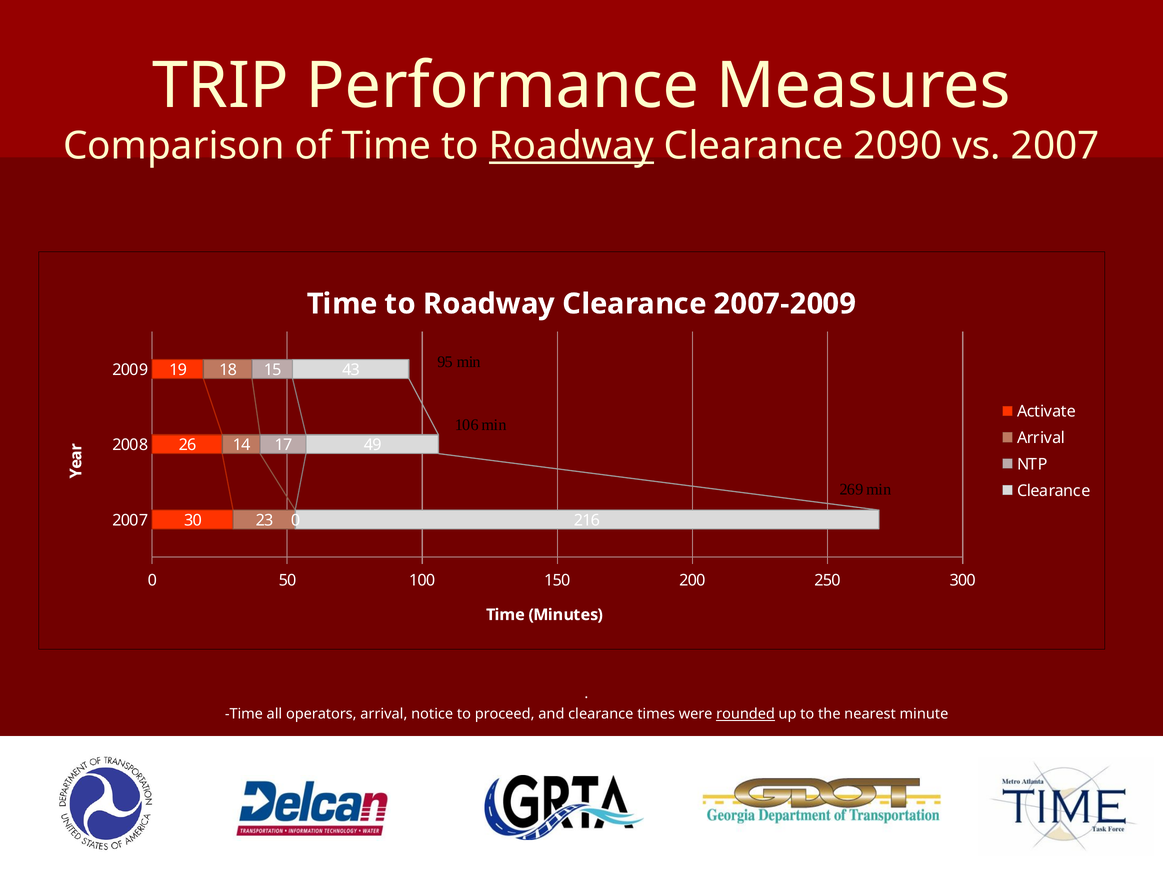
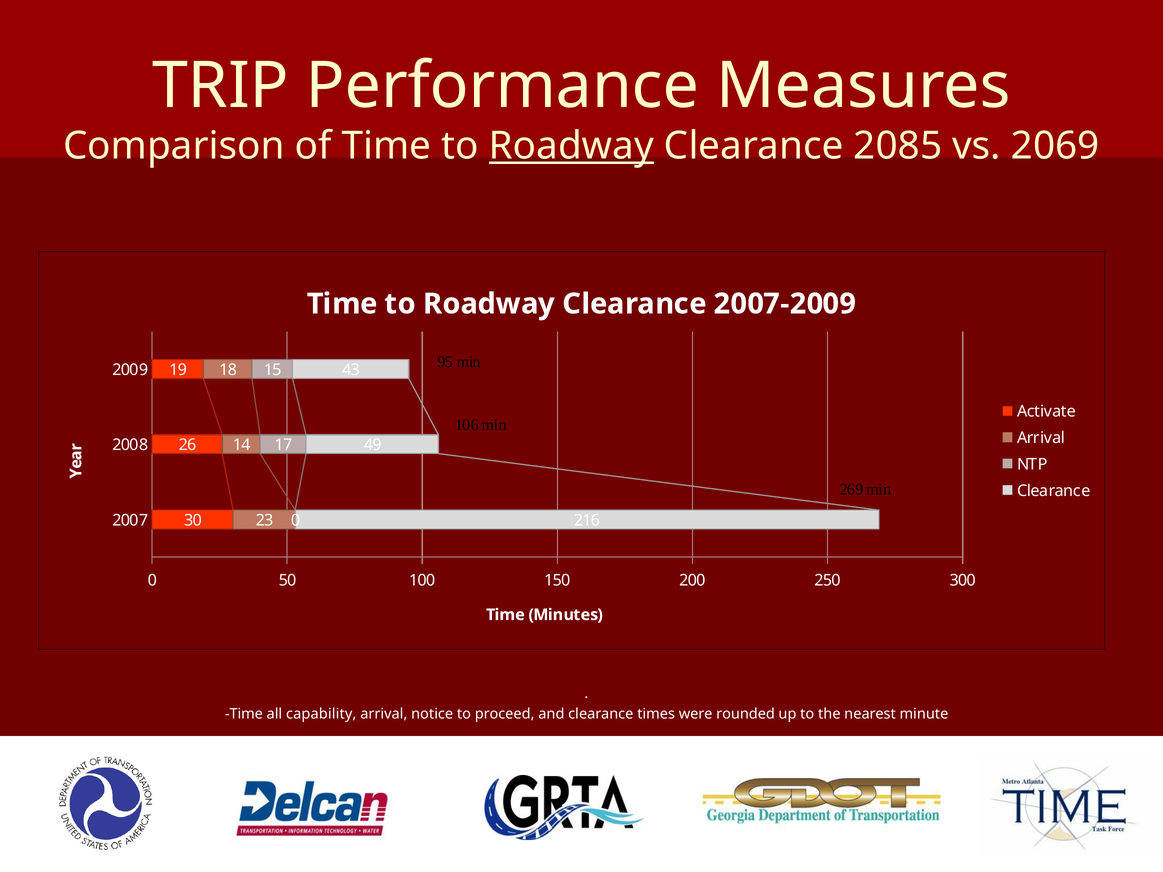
2090: 2090 -> 2085
vs 2007: 2007 -> 2069
operators: operators -> capability
rounded underline: present -> none
